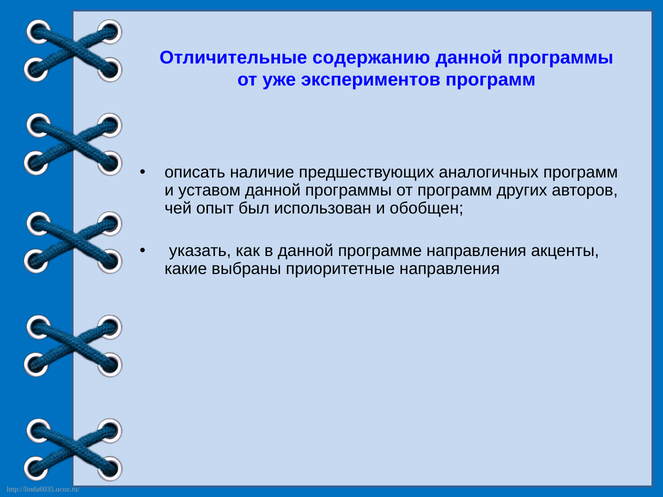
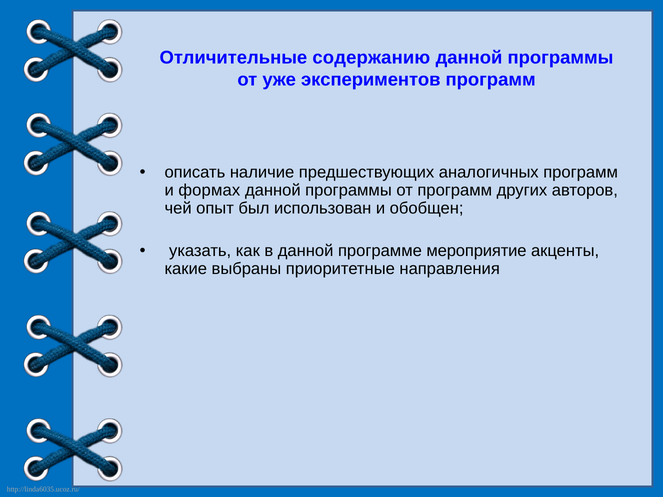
уставом: уставом -> формах
программе направления: направления -> мероприятие
